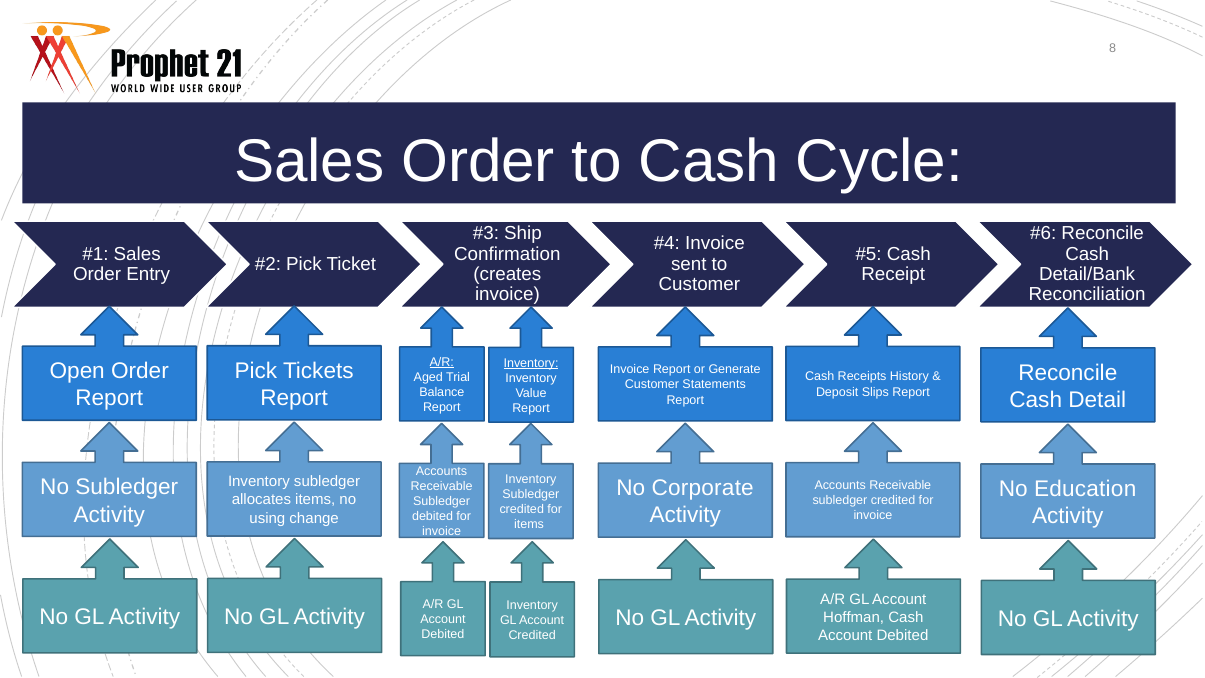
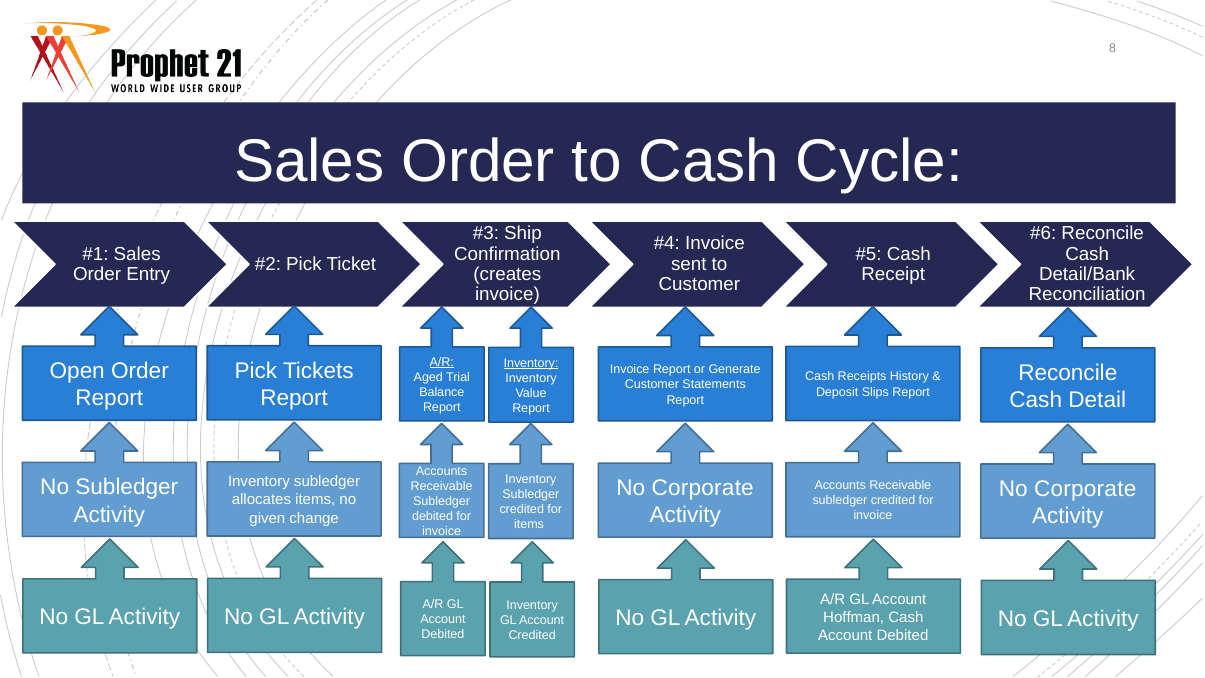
Education at (1085, 489): Education -> Corporate
using: using -> given
